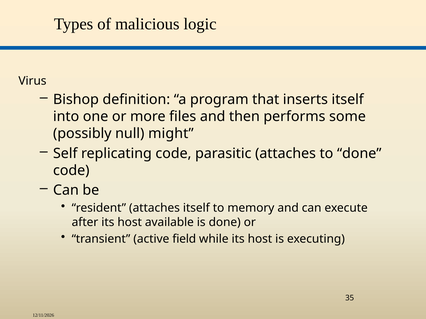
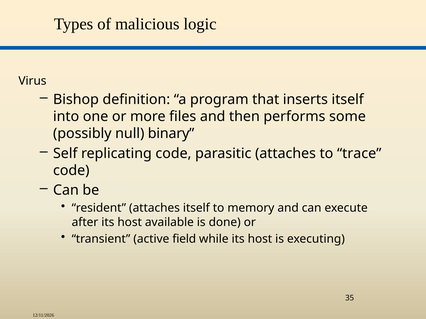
might: might -> binary
to done: done -> trace
